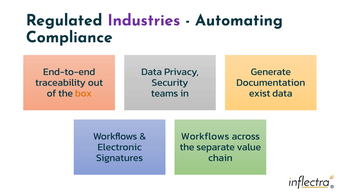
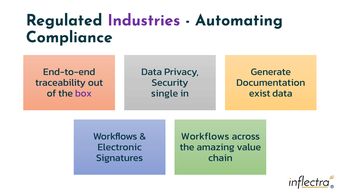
box colour: orange -> purple
teams: teams -> single
separate: separate -> amazing
